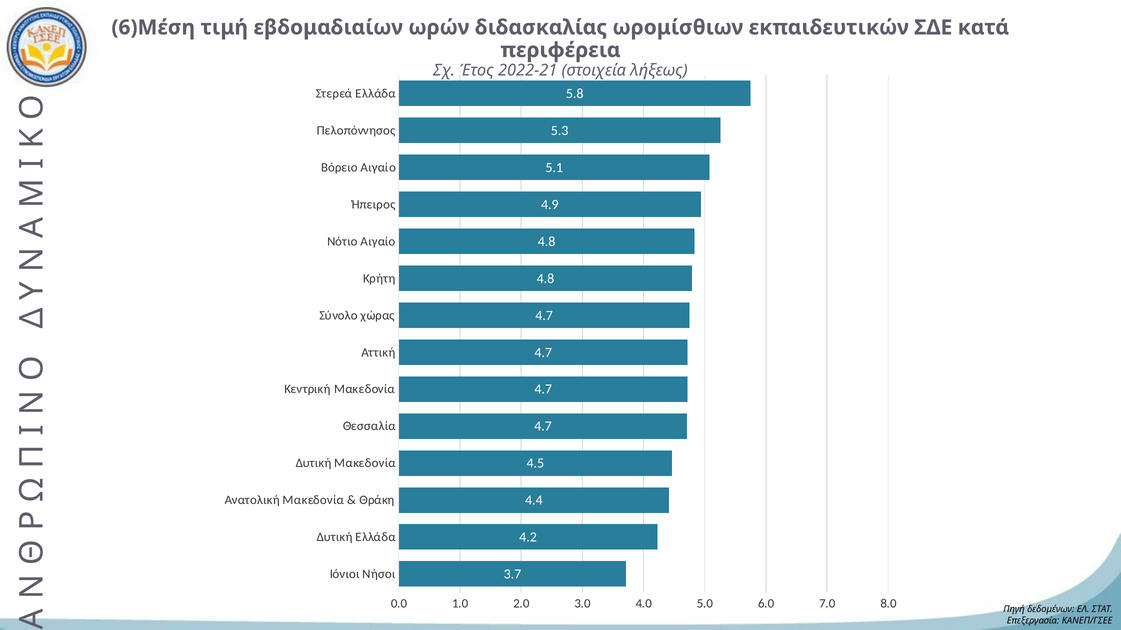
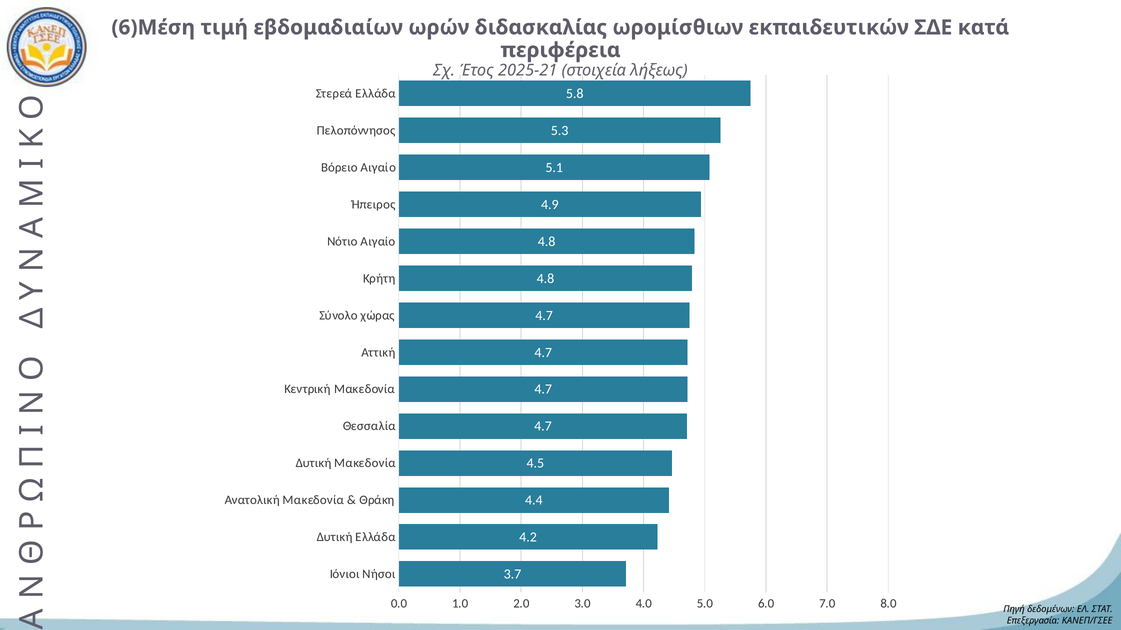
2022-21: 2022-21 -> 2025-21
